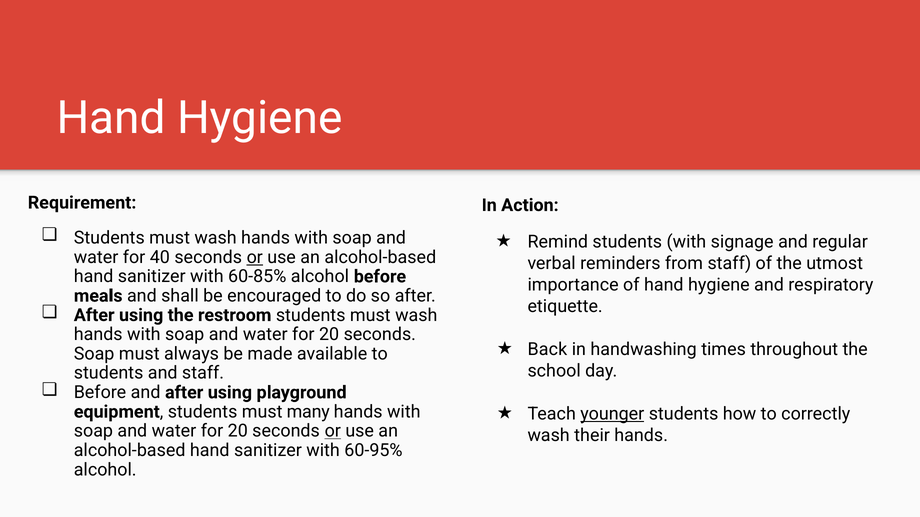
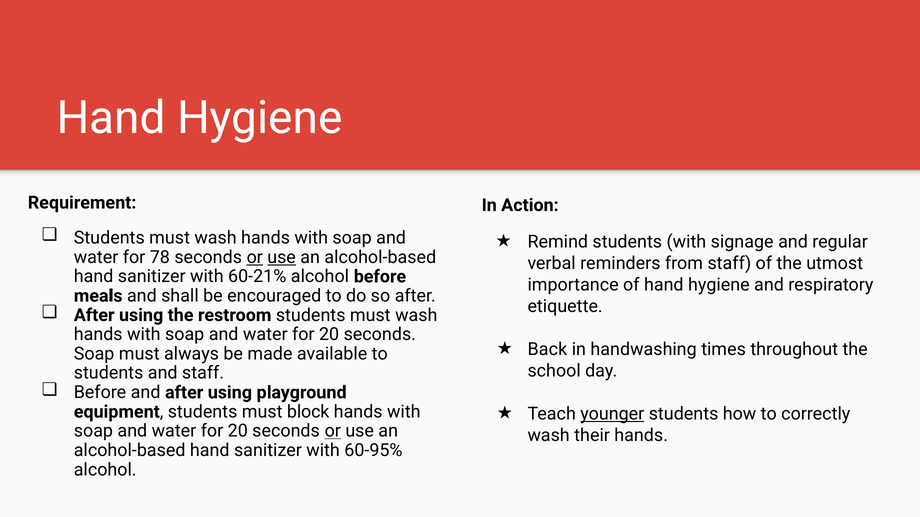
40: 40 -> 78
use at (282, 257) underline: none -> present
60-85%: 60-85% -> 60-21%
many: many -> block
